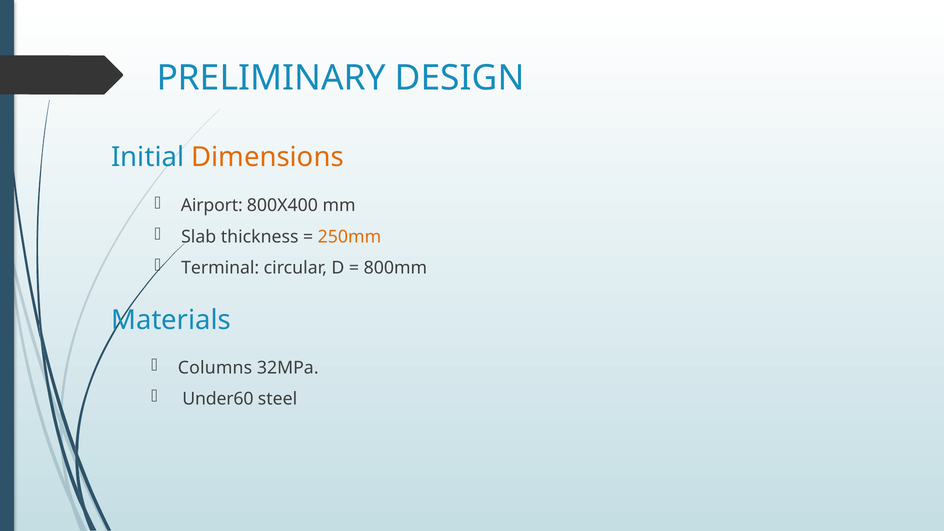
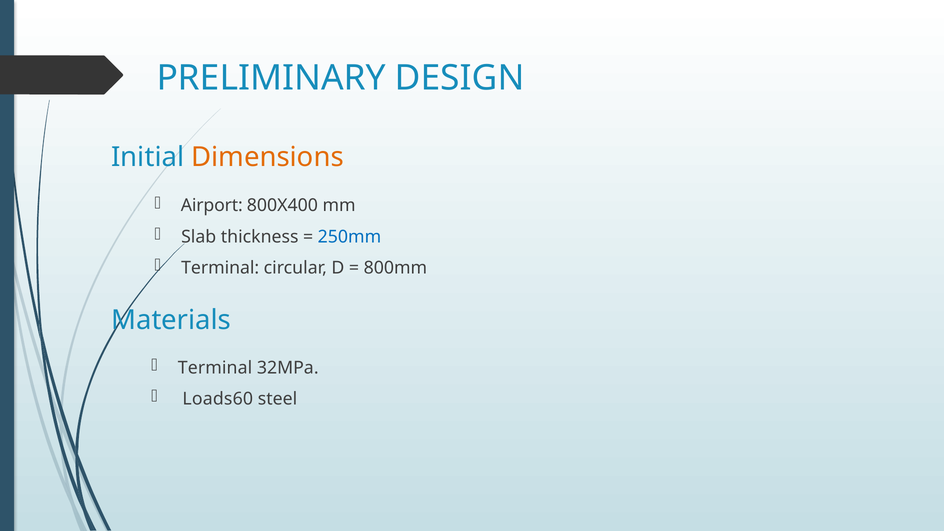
250mm colour: orange -> blue
Columns at (215, 368): Columns -> Terminal
Under60: Under60 -> Loads60
